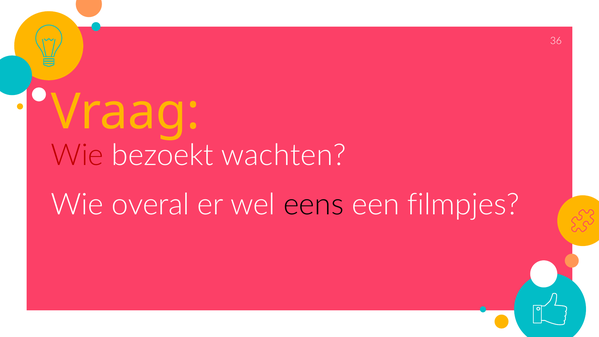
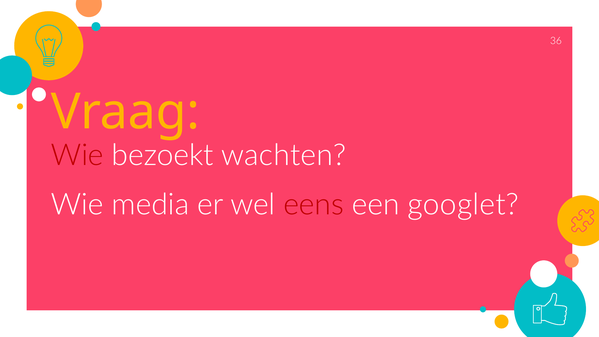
overal: overal -> media
eens colour: black -> red
filmpjes: filmpjes -> googlet
